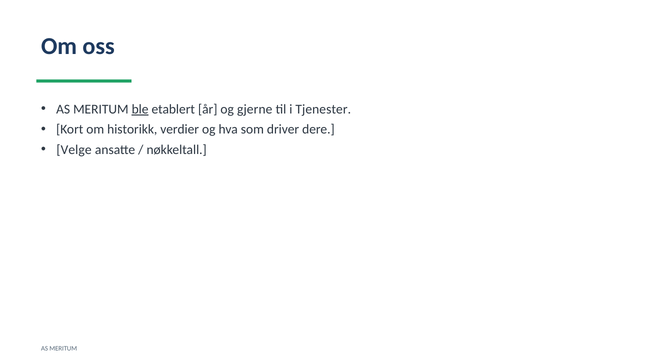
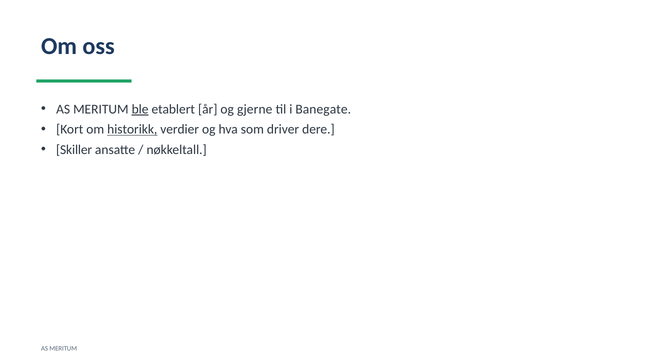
Tjenester: Tjenester -> Banegate
historikk underline: none -> present
Velge: Velge -> Skiller
